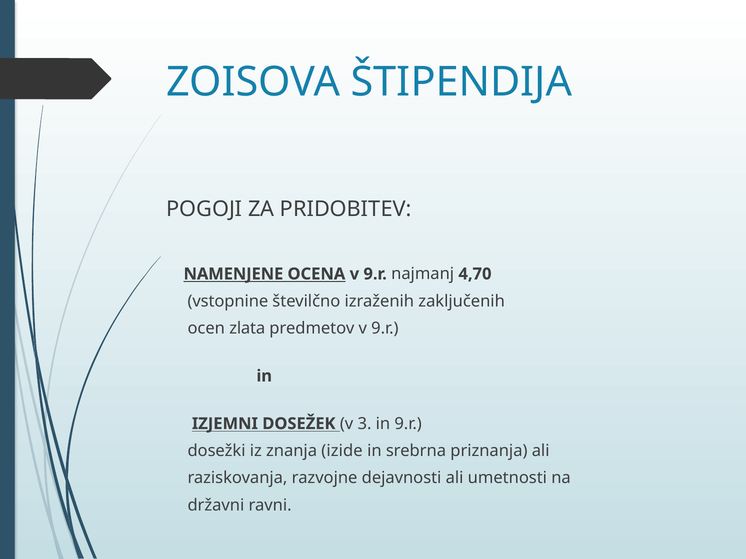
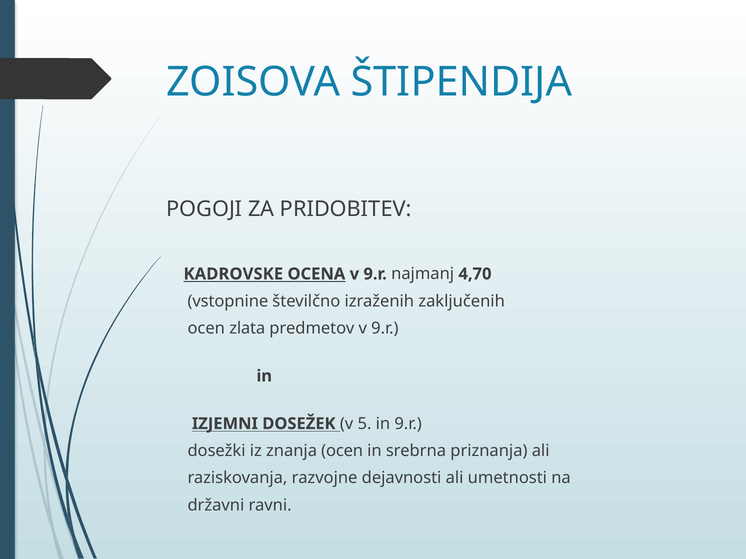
NAMENJENE: NAMENJENE -> KADROVSKE
3: 3 -> 5
znanja izide: izide -> ocen
